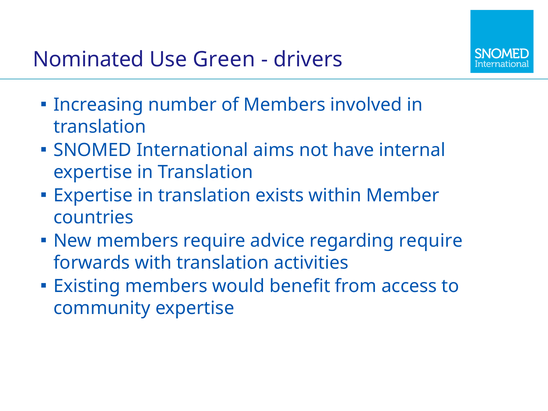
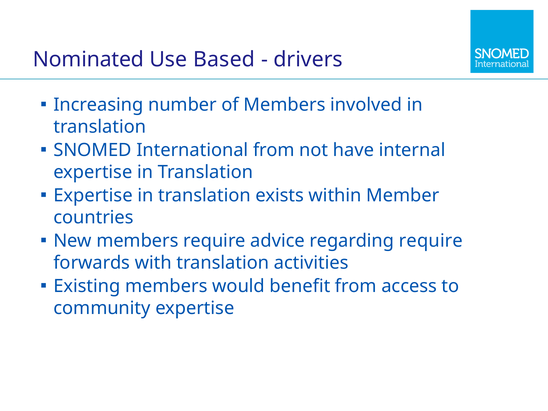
Green: Green -> Based
International aims: aims -> from
